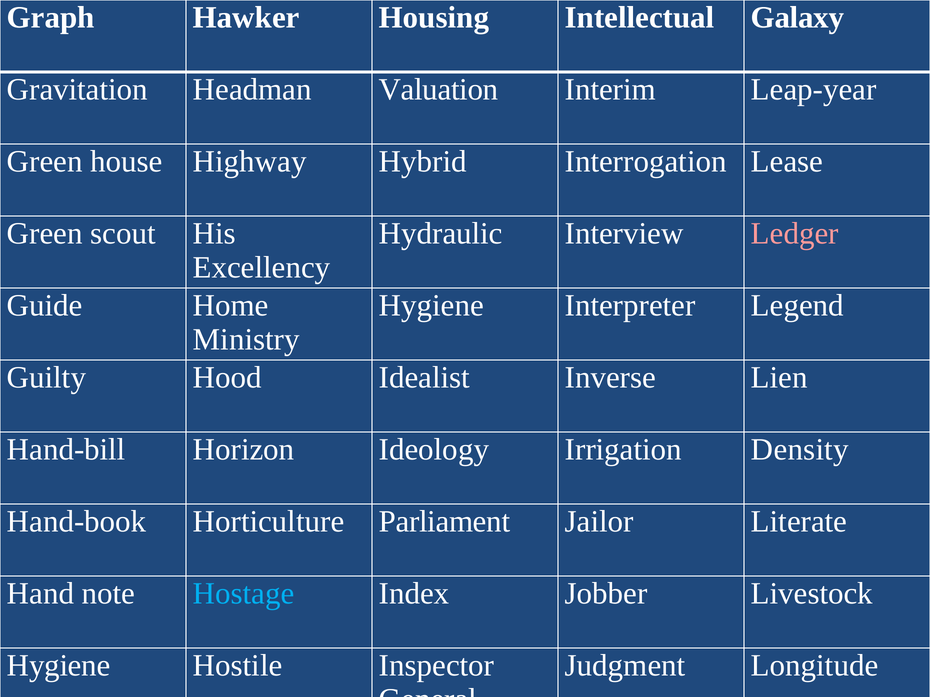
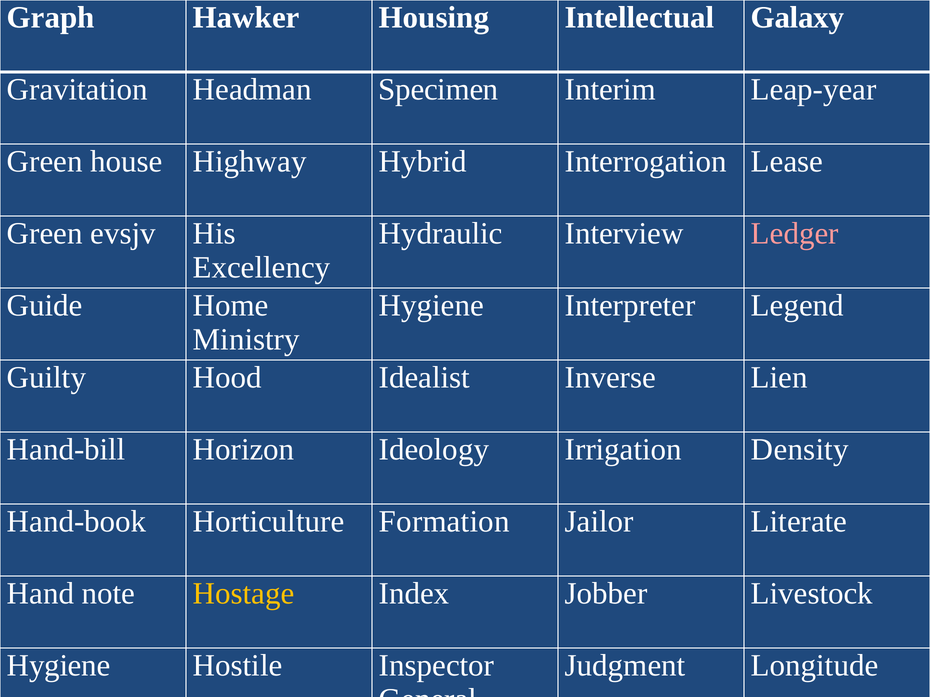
Valuation: Valuation -> Specimen
scout: scout -> evsjv
Parliament: Parliament -> Formation
Hostage colour: light blue -> yellow
